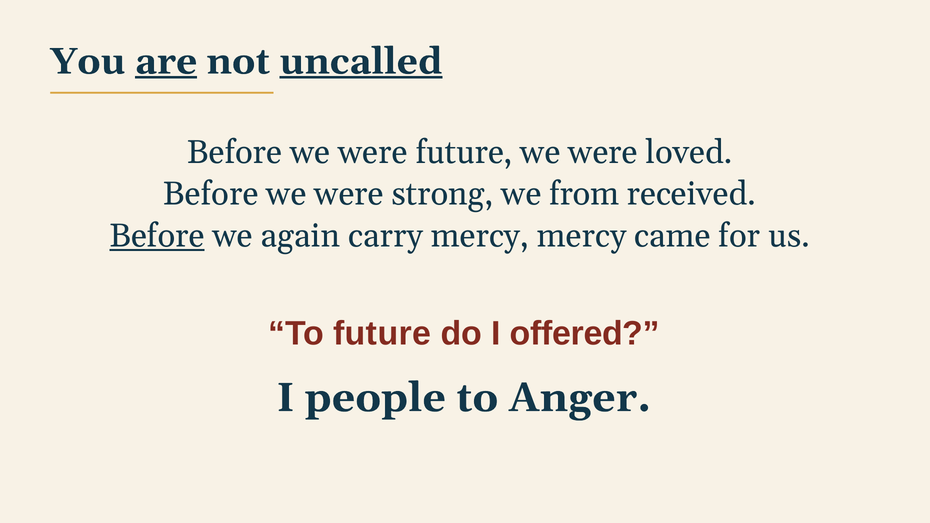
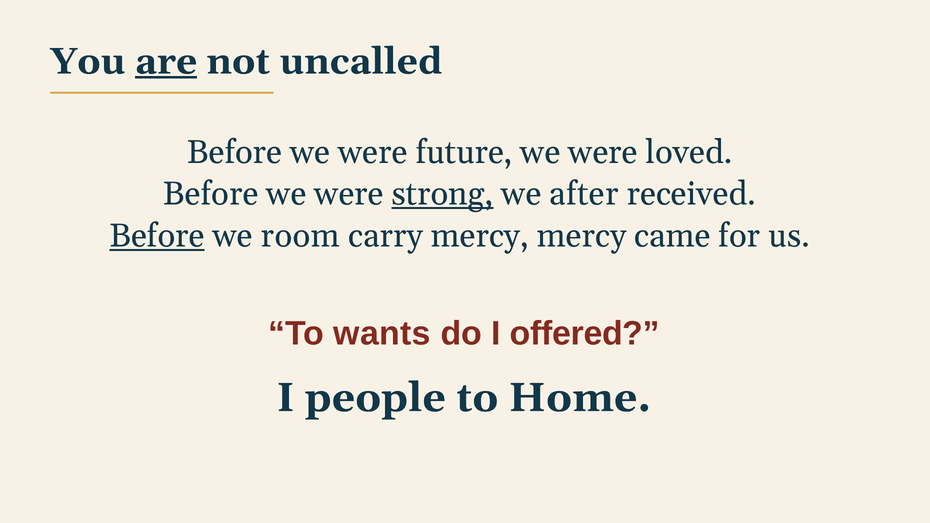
uncalled underline: present -> none
strong underline: none -> present
from: from -> after
again: again -> room
To future: future -> wants
Anger: Anger -> Home
